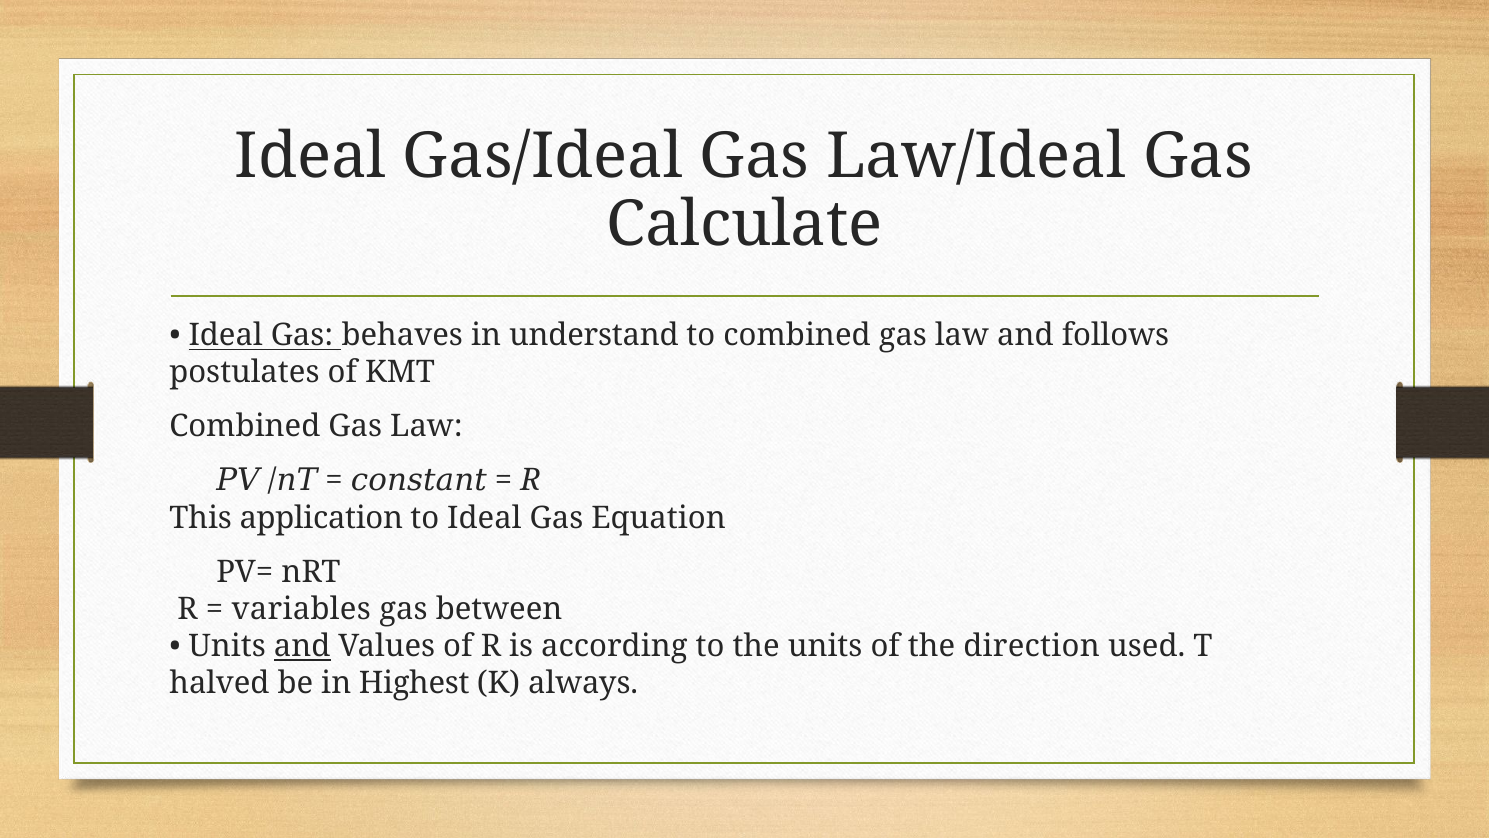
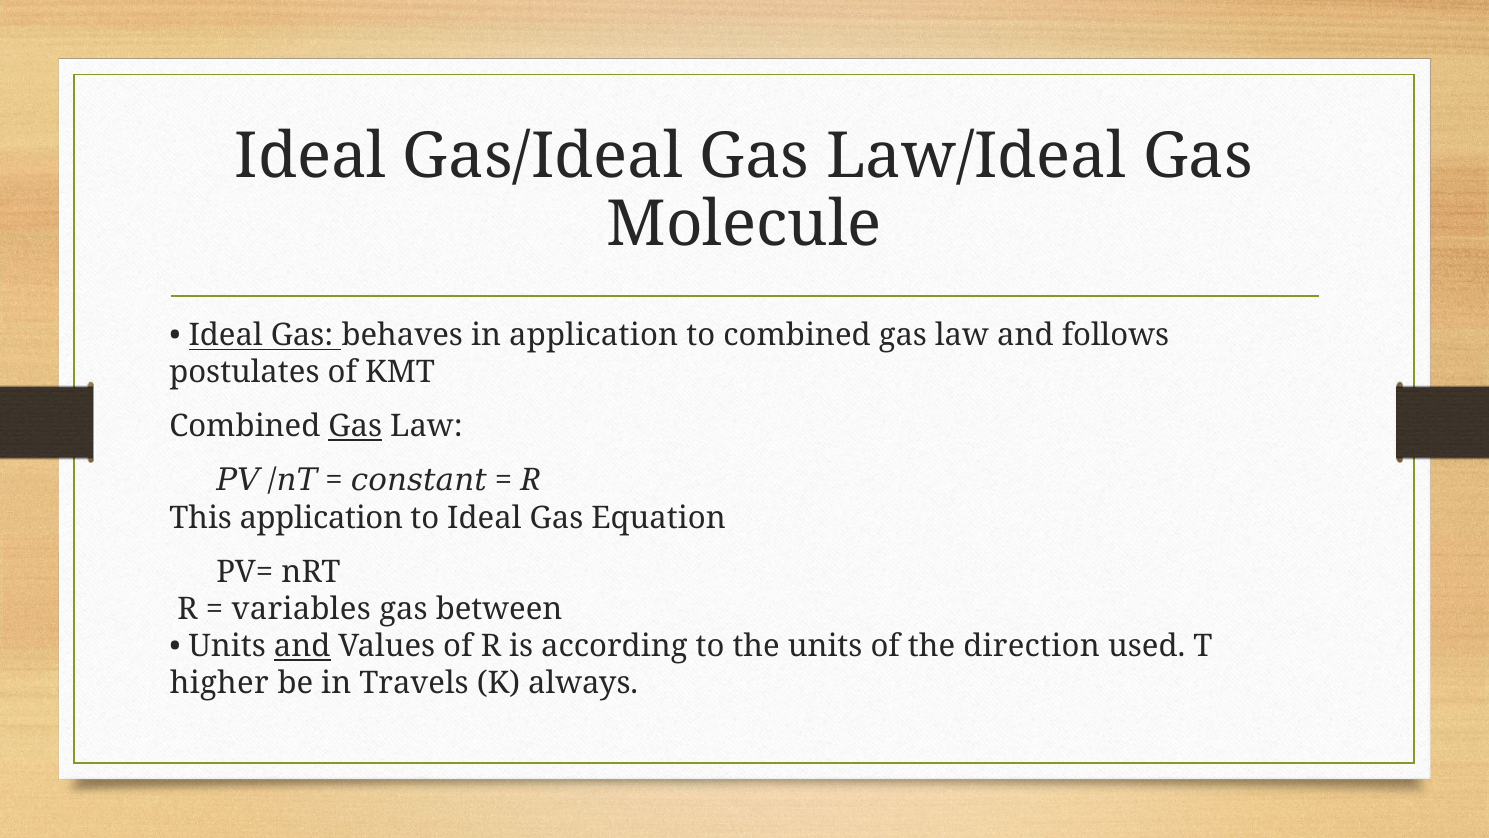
Calculate: Calculate -> Molecule
in understand: understand -> application
Gas at (355, 426) underline: none -> present
halved: halved -> higher
Highest: Highest -> Travels
